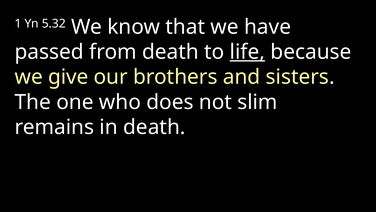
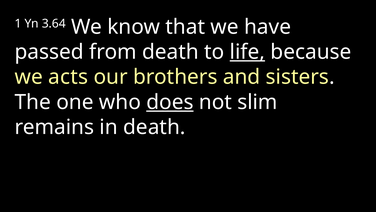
5.32: 5.32 -> 3.64
give: give -> acts
does underline: none -> present
